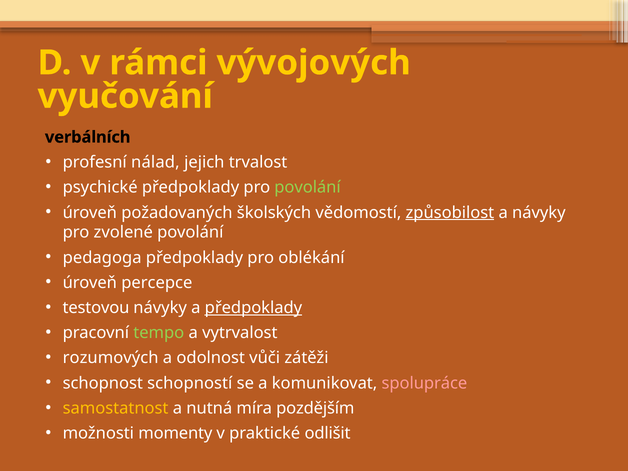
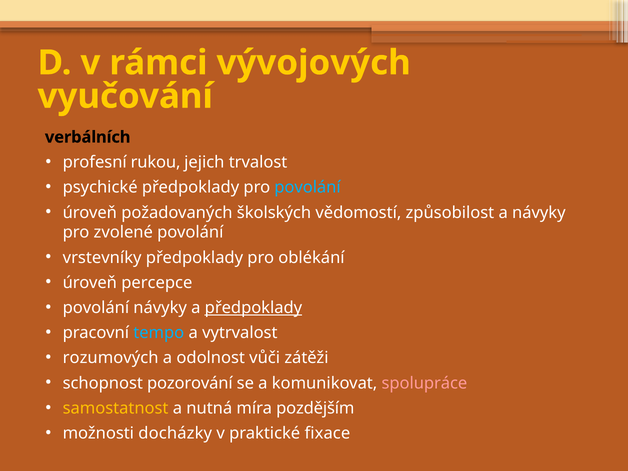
nálad: nálad -> rukou
povolání at (308, 187) colour: light green -> light blue
způsobilost underline: present -> none
pedagoga: pedagoga -> vrstevníky
testovou at (96, 308): testovou -> povolání
tempo colour: light green -> light blue
schopností: schopností -> pozorování
momenty: momenty -> docházky
odlišit: odlišit -> fixace
